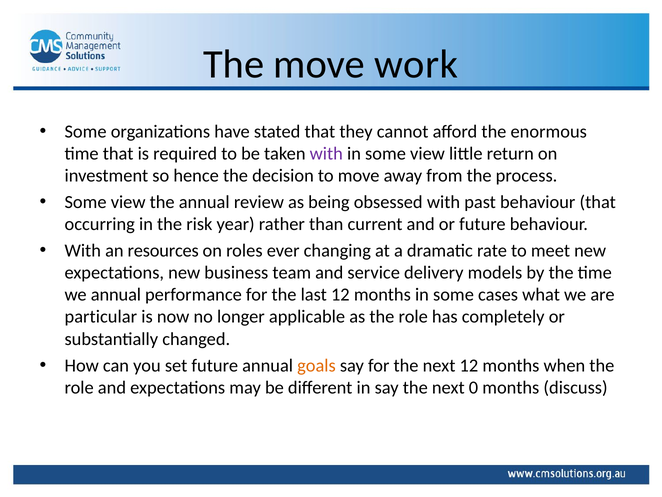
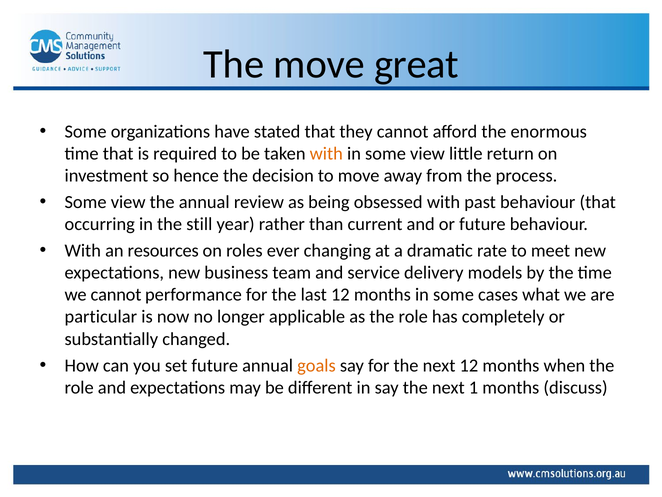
work: work -> great
with at (326, 154) colour: purple -> orange
risk: risk -> still
we annual: annual -> cannot
0: 0 -> 1
